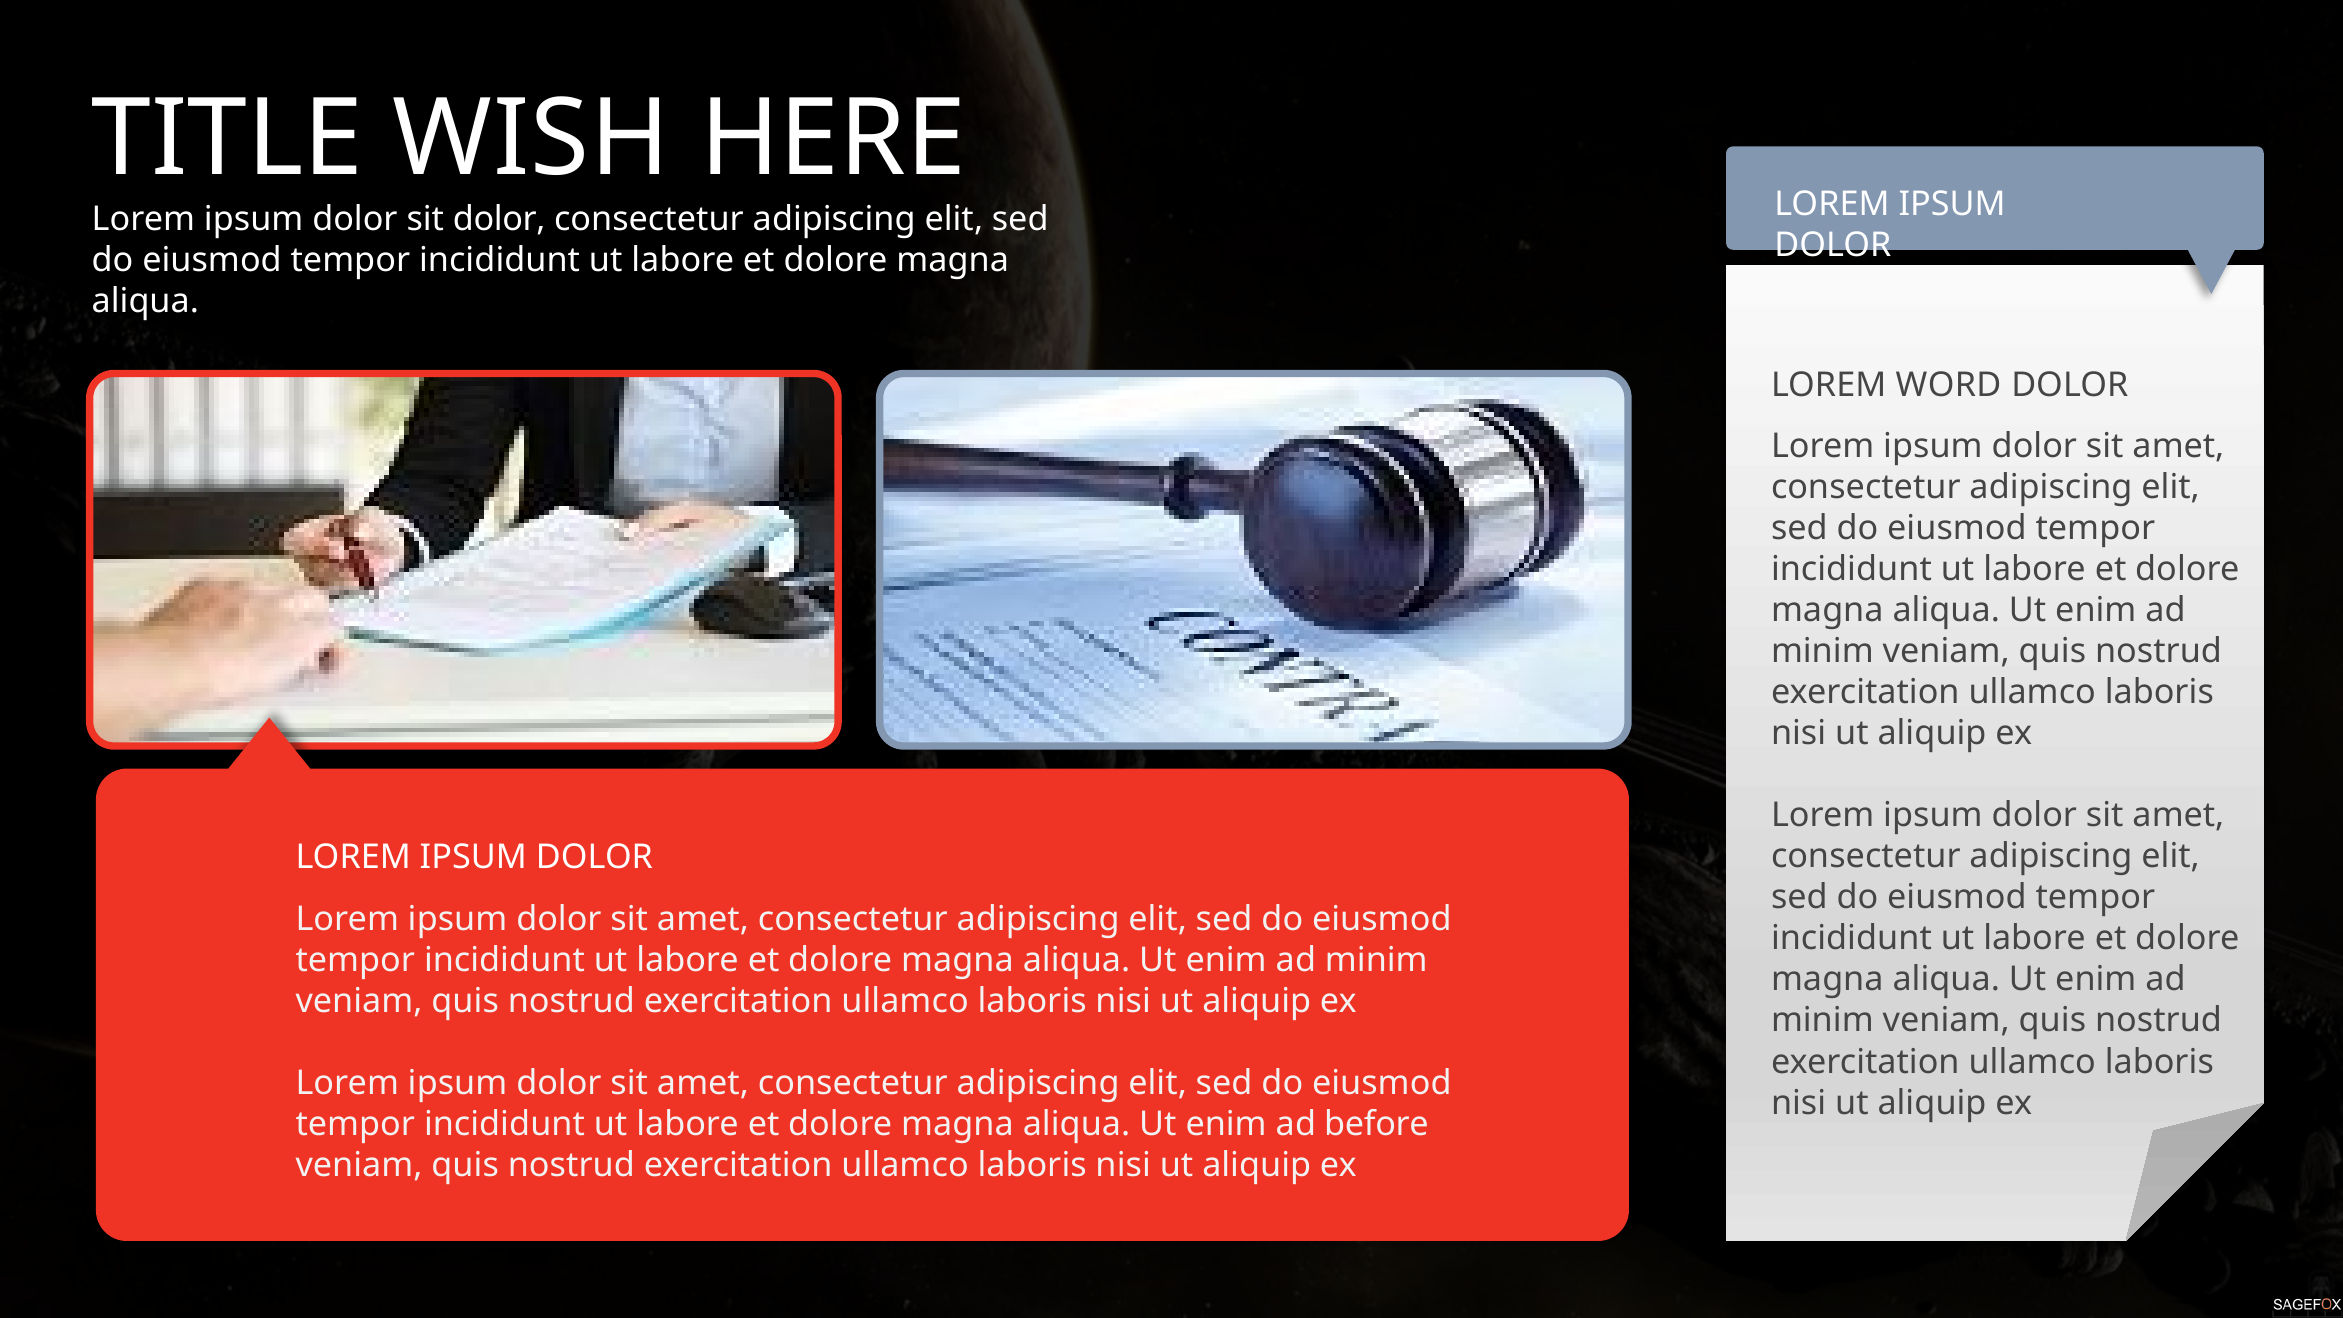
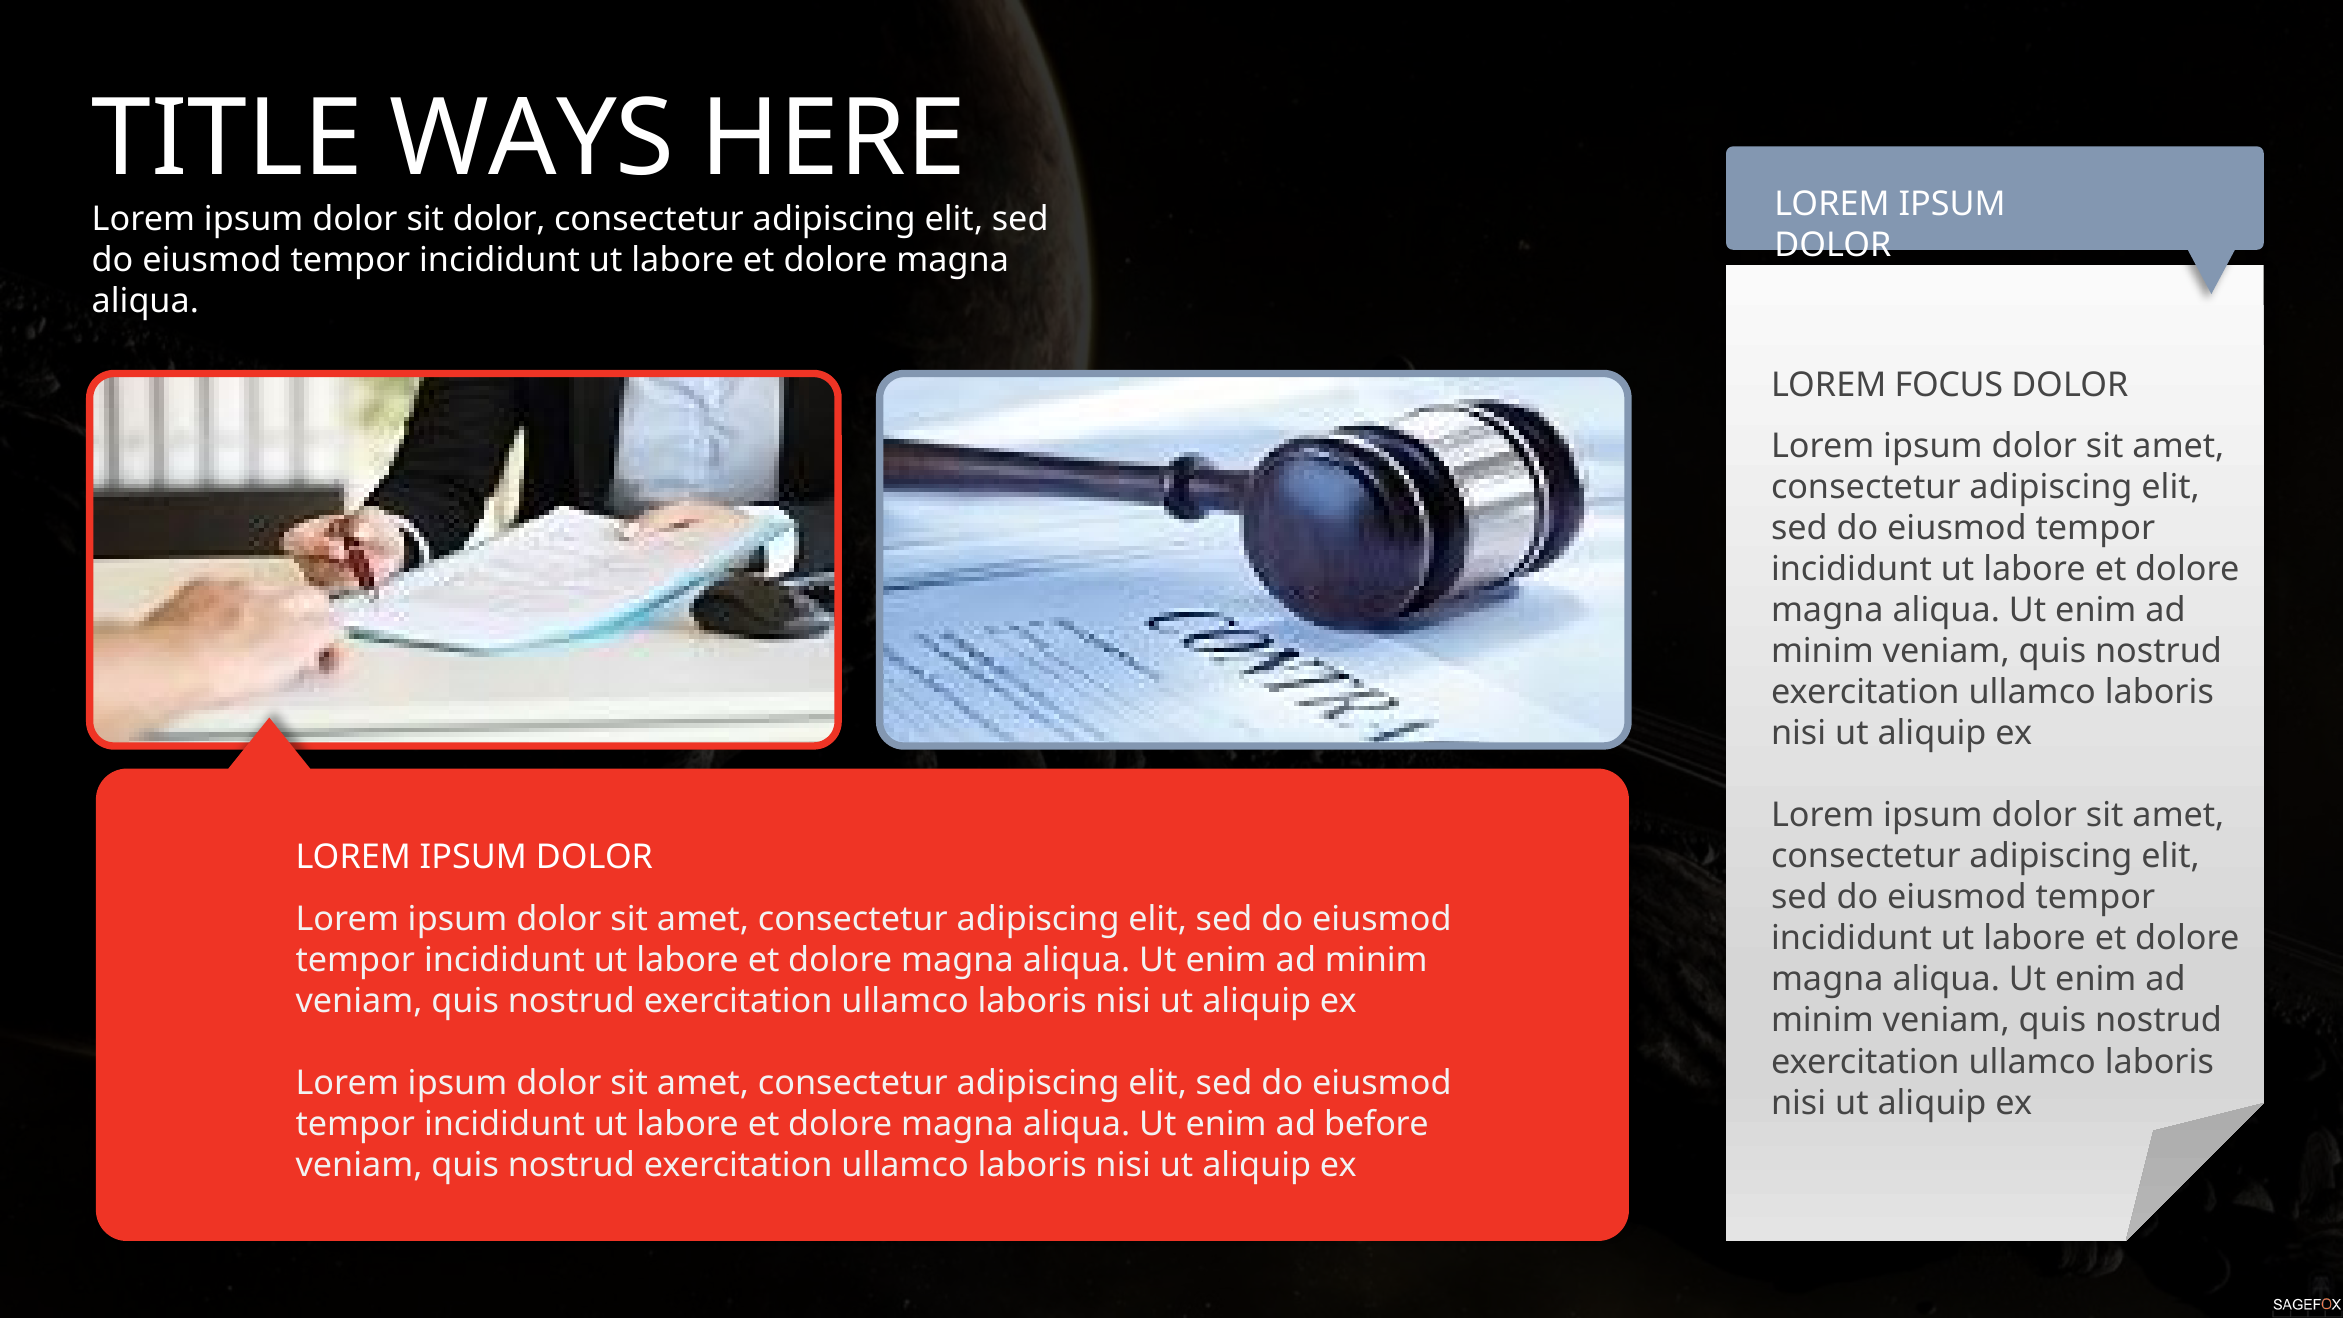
WISH: WISH -> WAYS
WORD: WORD -> FOCUS
